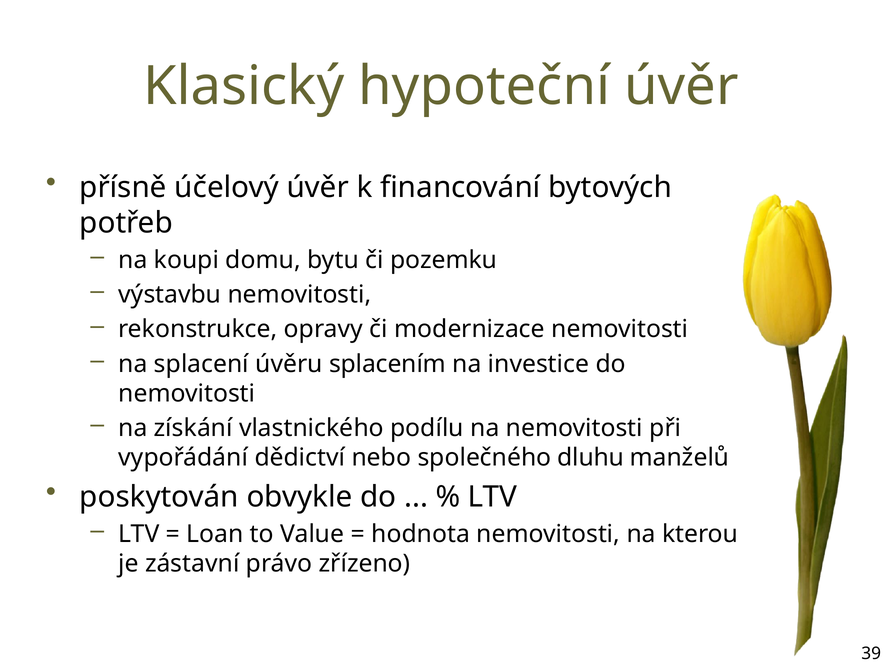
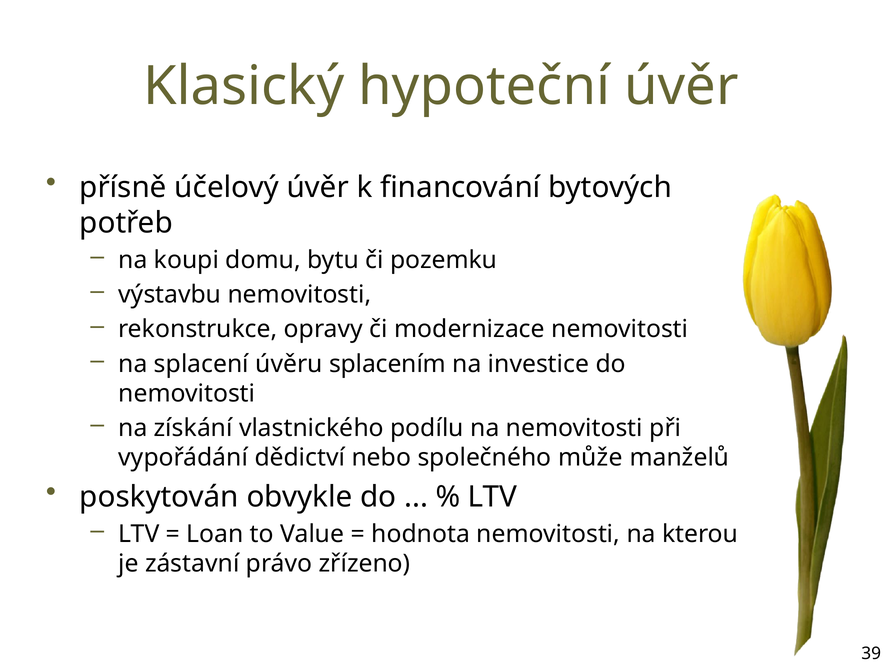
dluhu: dluhu -> může
